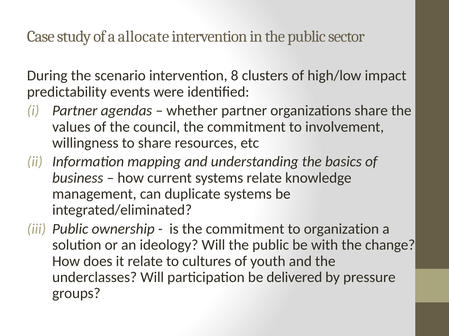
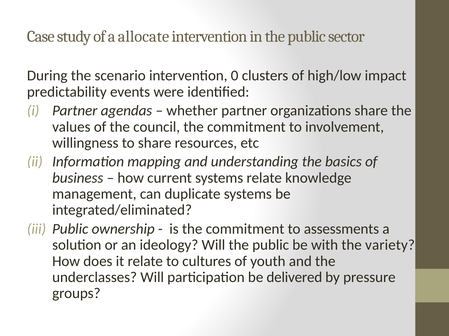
8: 8 -> 0
organization: organization -> assessments
change: change -> variety
